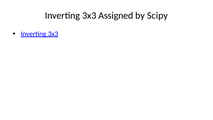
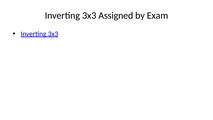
Scipy: Scipy -> Exam
